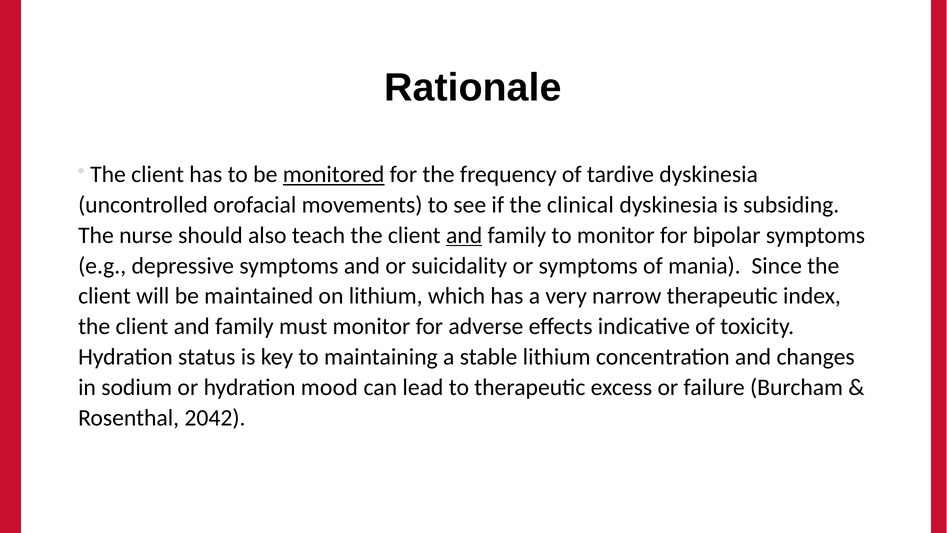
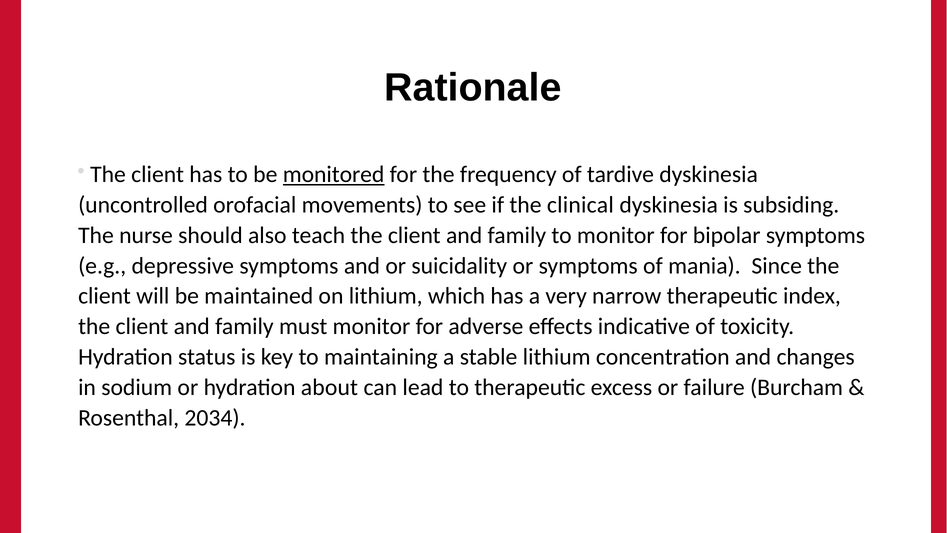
and at (464, 235) underline: present -> none
mood: mood -> about
2042: 2042 -> 2034
